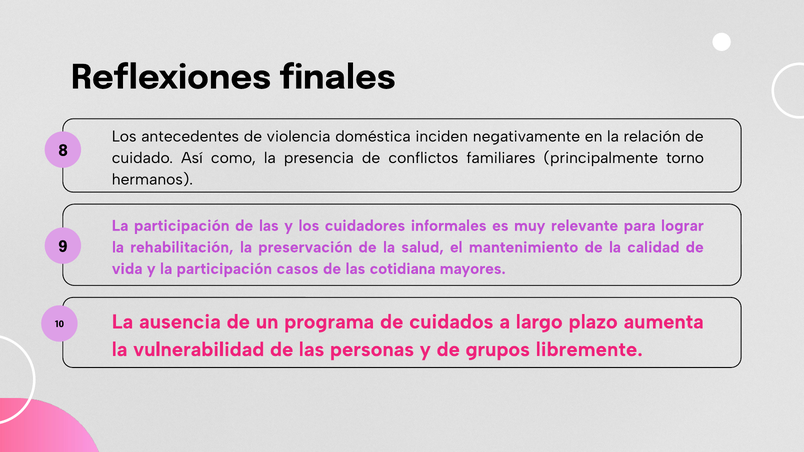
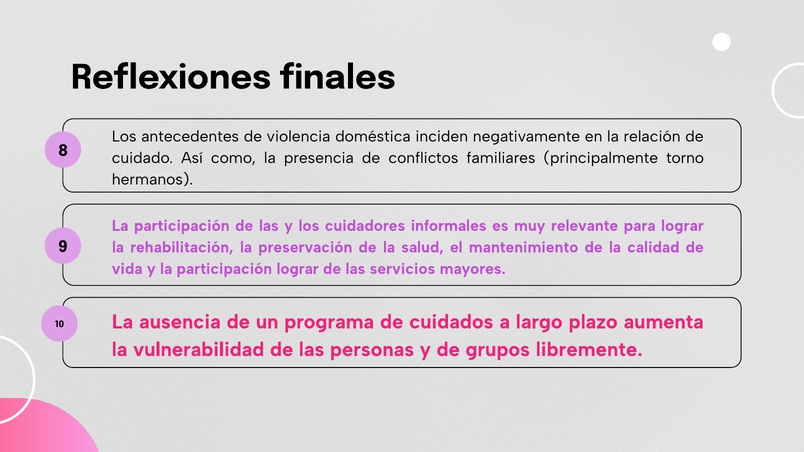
participación casos: casos -> lograr
cotidiana: cotidiana -> servicios
